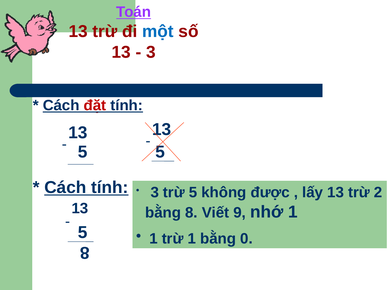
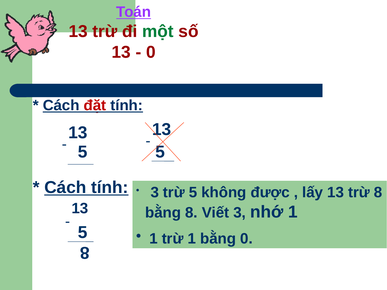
một colour: blue -> green
3 at (151, 52): 3 -> 0
2 at (378, 193): 2 -> 8
9 at (240, 213): 9 -> 3
